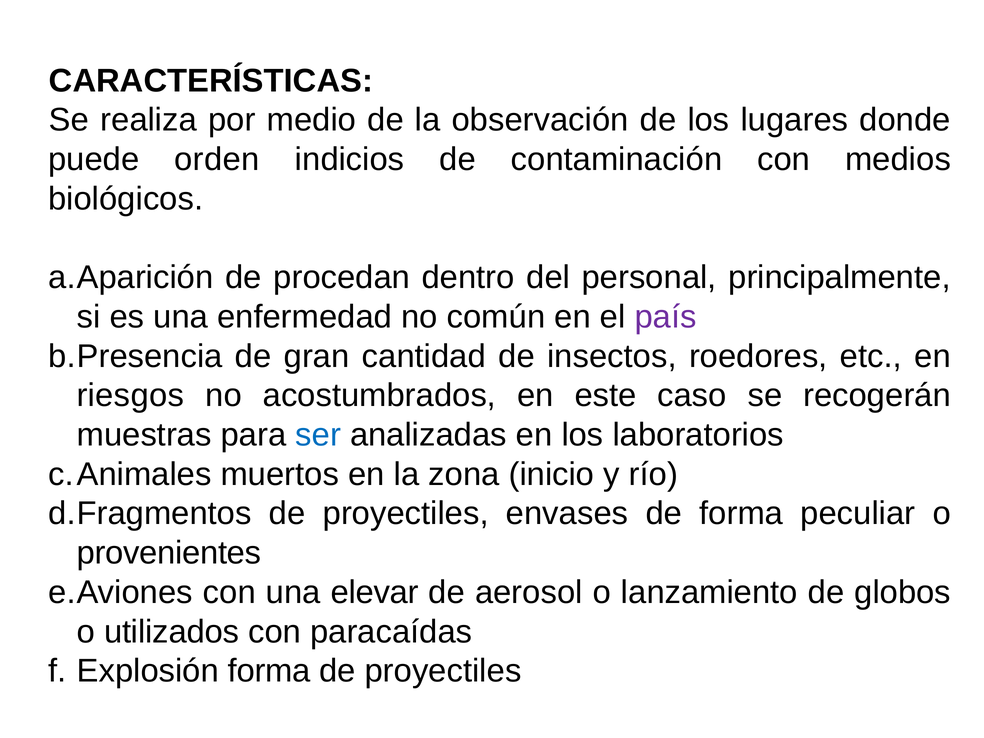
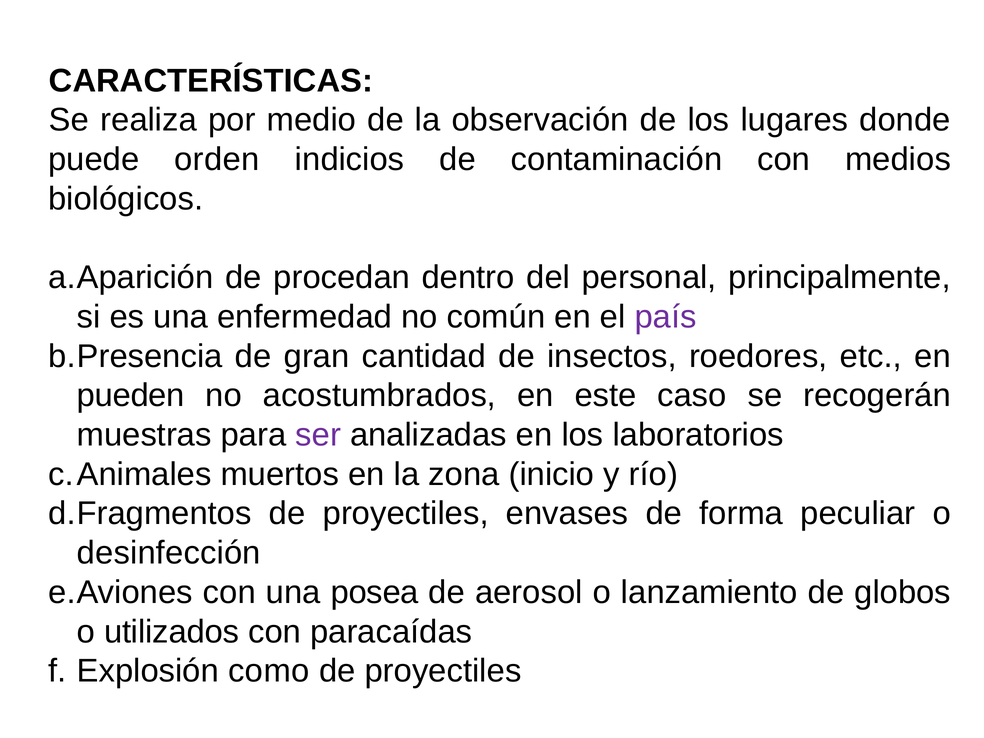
riesgos: riesgos -> pueden
ser colour: blue -> purple
provenientes: provenientes -> desinfección
elevar: elevar -> posea
Explosión forma: forma -> como
